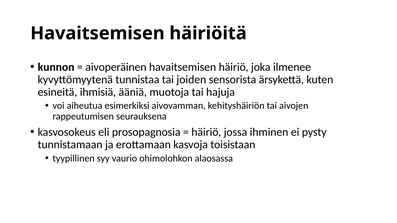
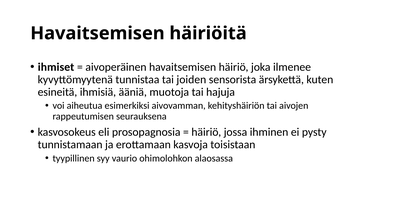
kunnon: kunnon -> ihmiset
